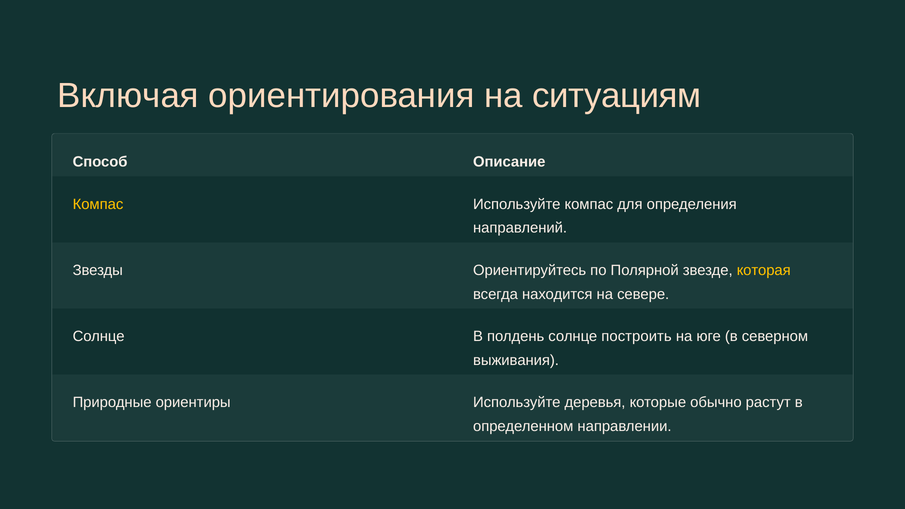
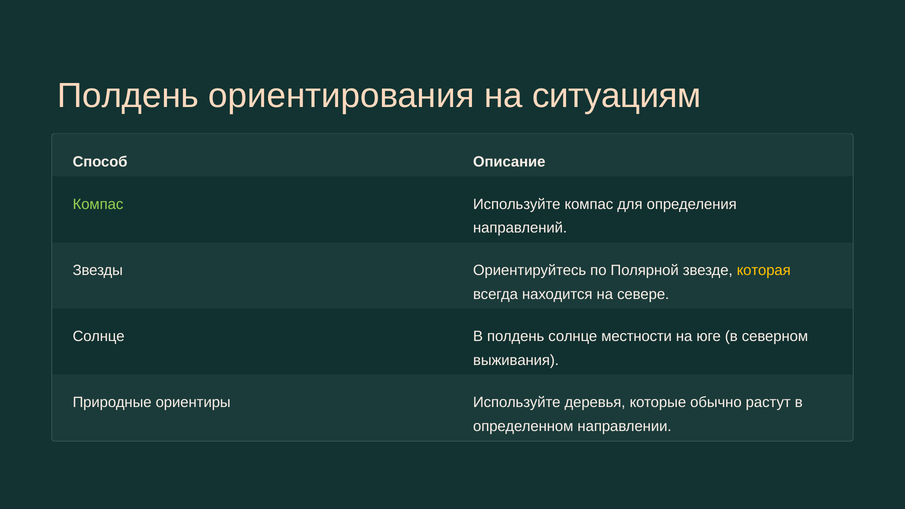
Включая at (128, 96): Включая -> Полдень
Компас at (98, 204) colour: yellow -> light green
построить: построить -> местности
